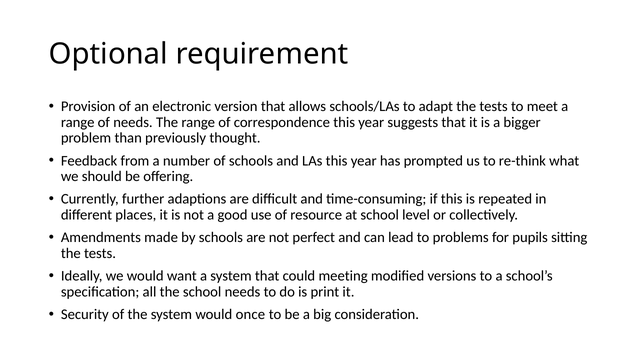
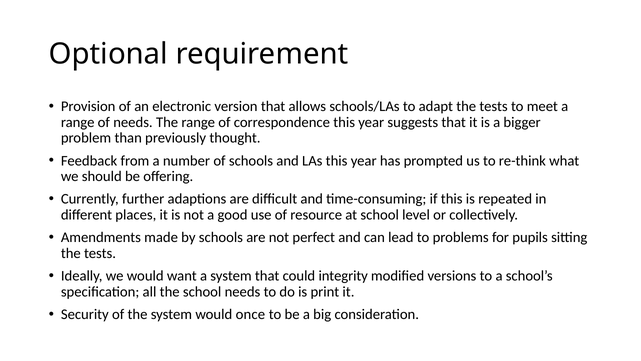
meeting: meeting -> integrity
